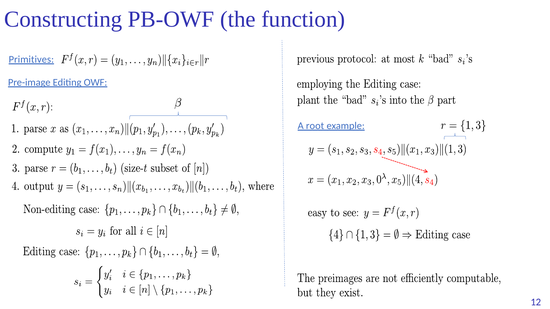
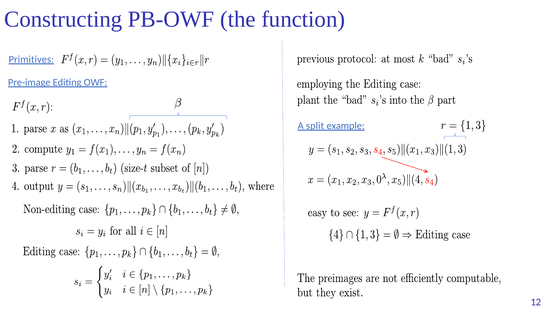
root: root -> split
